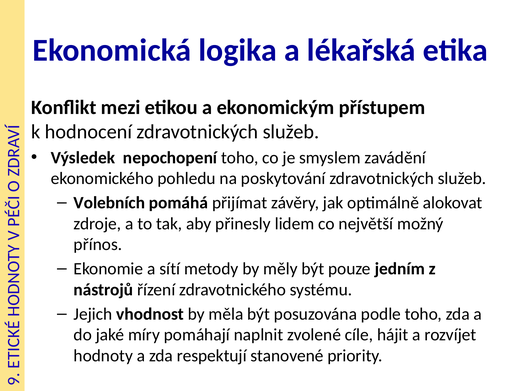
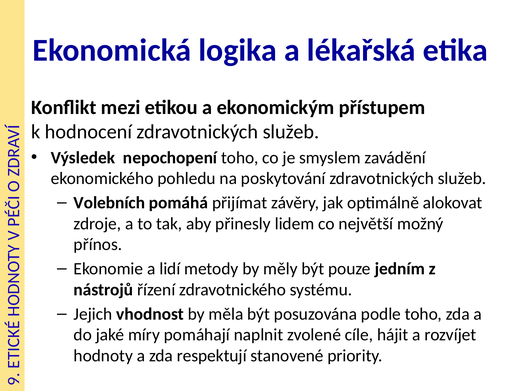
sítí: sítí -> lidí
